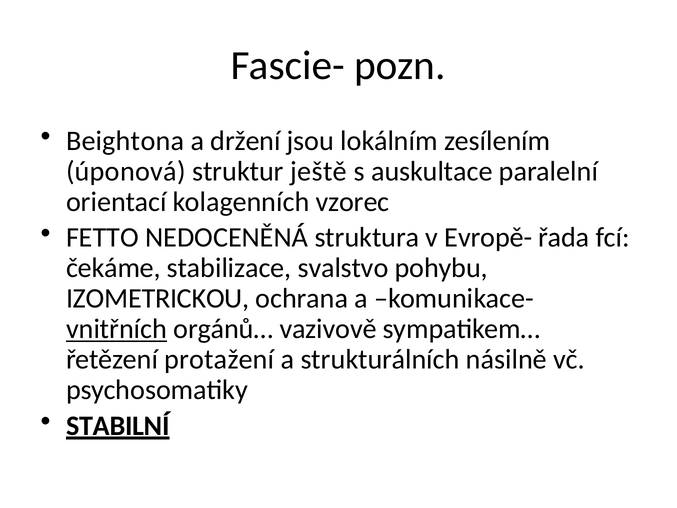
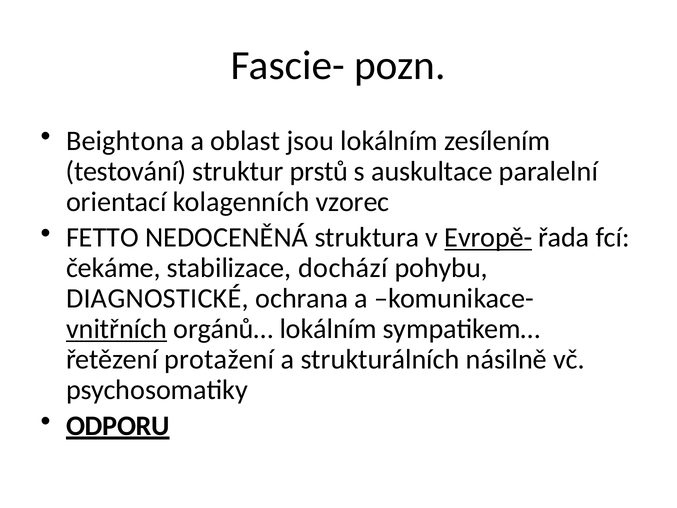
držení: držení -> oblast
úponová: úponová -> testování
ještě: ještě -> prstů
Evropě- underline: none -> present
svalstvo: svalstvo -> dochází
IZOMETRICKOU: IZOMETRICKOU -> DIAGNOSTICKÉ
orgánů… vazivově: vazivově -> lokálním
STABILNÍ: STABILNÍ -> ODPORU
